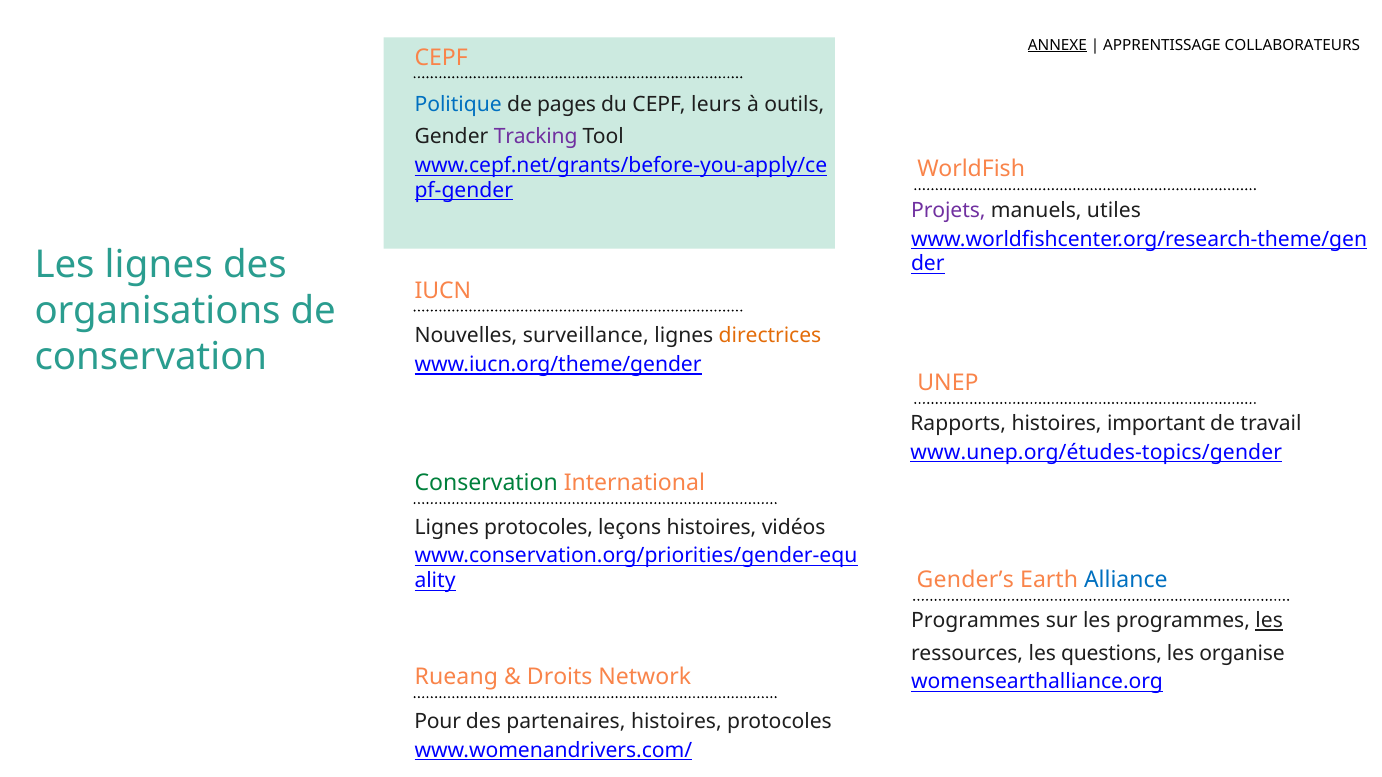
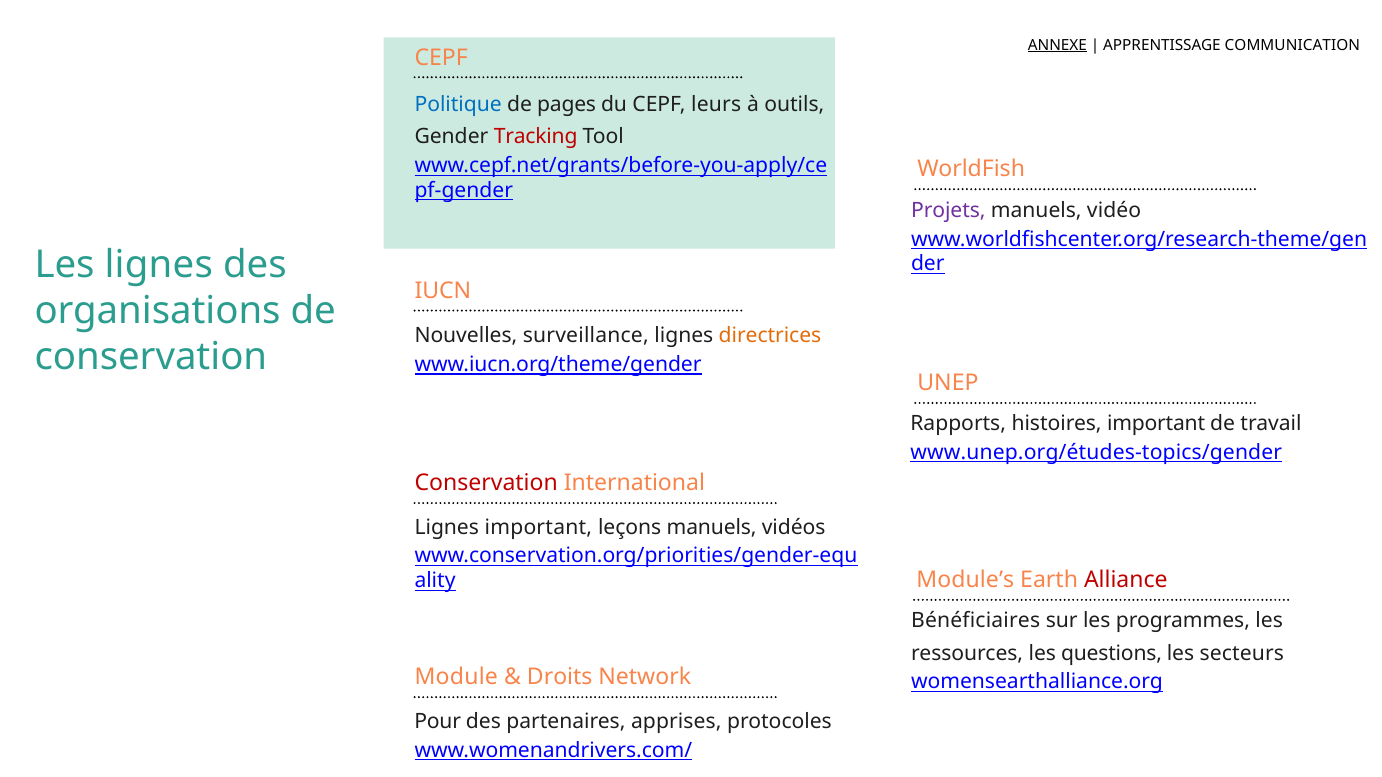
COLLABORATEURS: COLLABORATEURS -> COMMUNICATION
Tracking colour: purple -> red
utiles: utiles -> vidéo
Conservation at (486, 483) colour: green -> red
Lignes protocoles: protocoles -> important
leçons histoires: histoires -> manuels
Gender’s: Gender’s -> Module’s
Alliance colour: blue -> red
Programmes at (976, 621): Programmes -> Bénéficiaires
les at (1269, 621) underline: present -> none
organise: organise -> secteurs
Rueang: Rueang -> Module
partenaires histoires: histoires -> apprises
